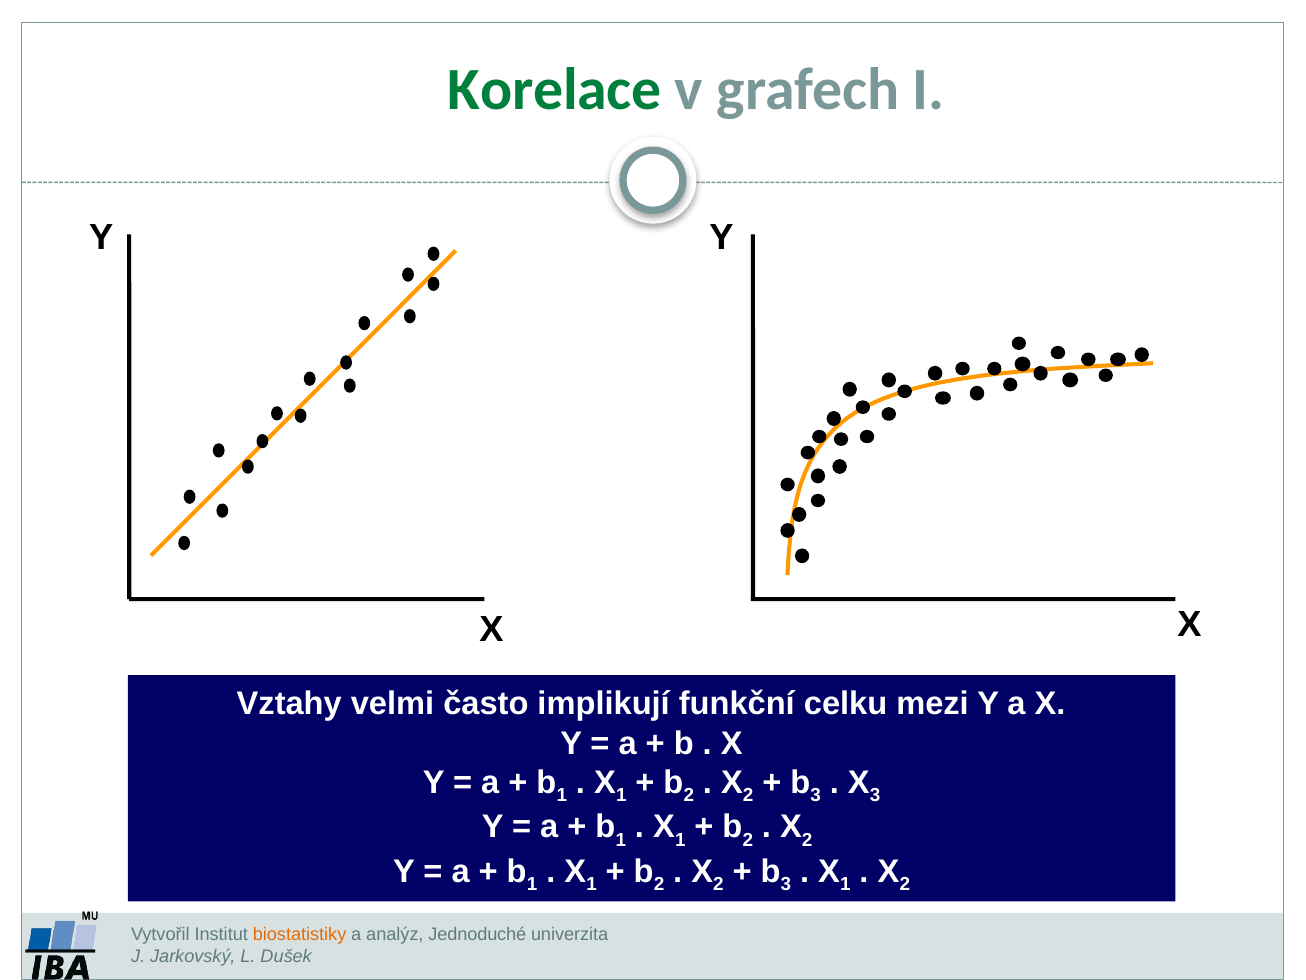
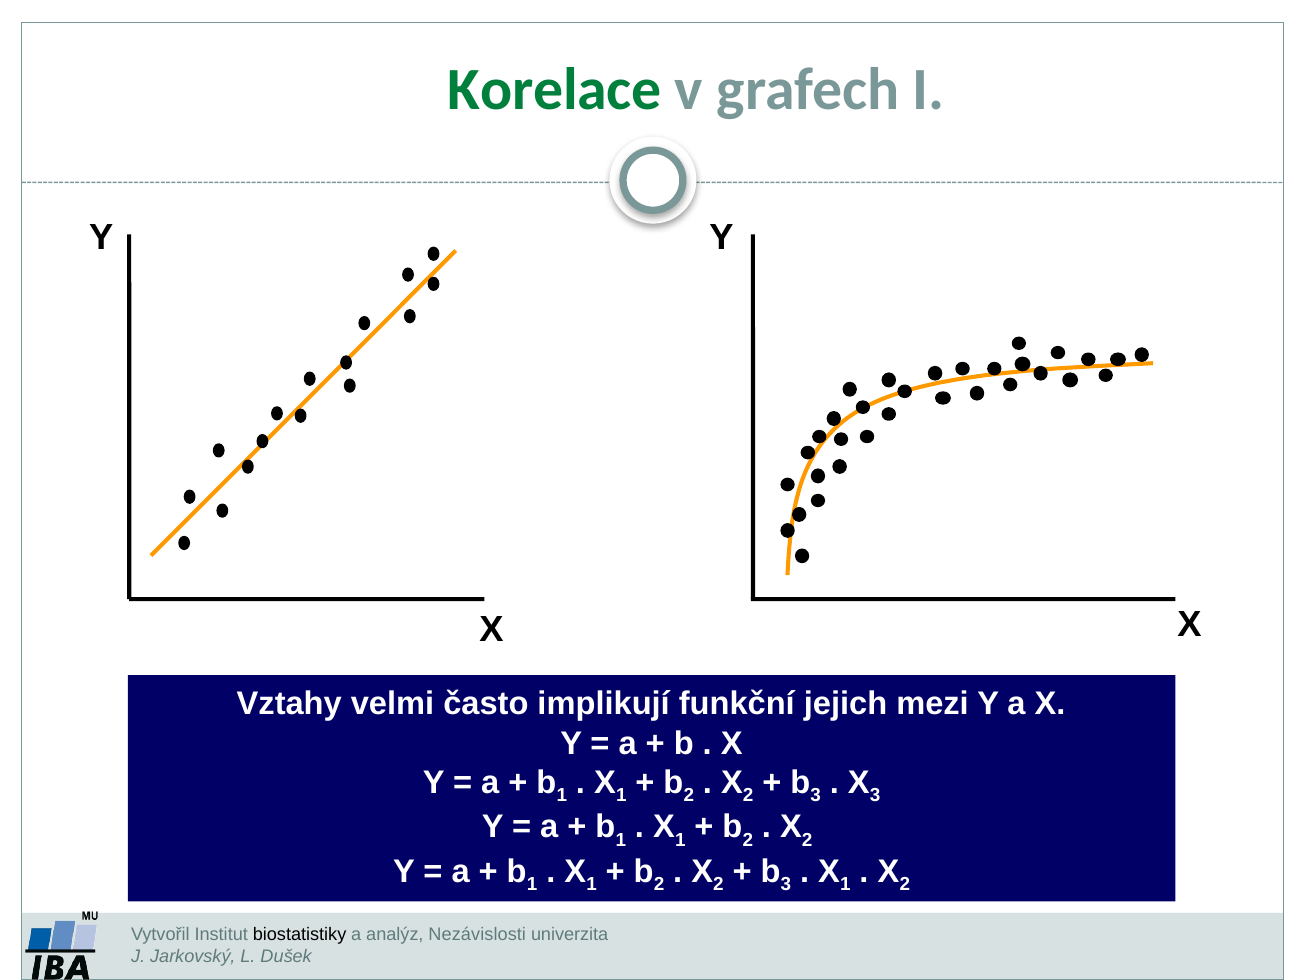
celku: celku -> jejich
biostatistiky colour: orange -> black
Jednoduché: Jednoduché -> Nezávislosti
